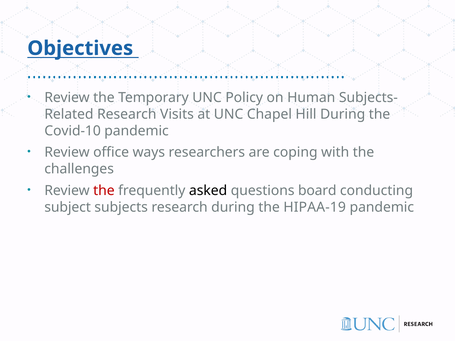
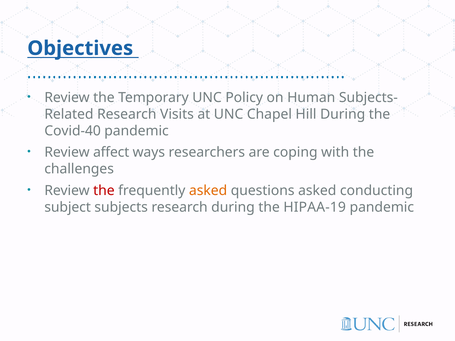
Covid-10: Covid-10 -> Covid-40
office: office -> affect
asked at (208, 191) colour: black -> orange
questions board: board -> asked
